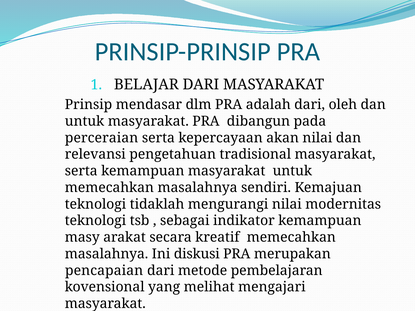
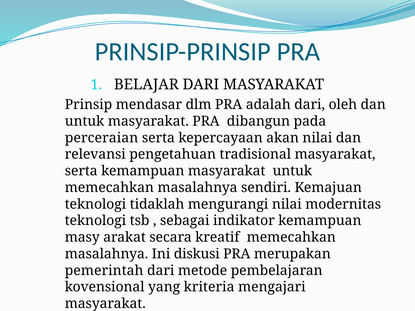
pencapaian: pencapaian -> pemerintah
melihat: melihat -> kriteria
